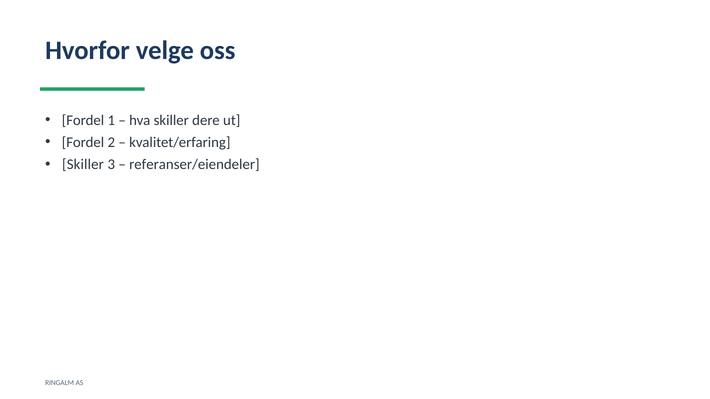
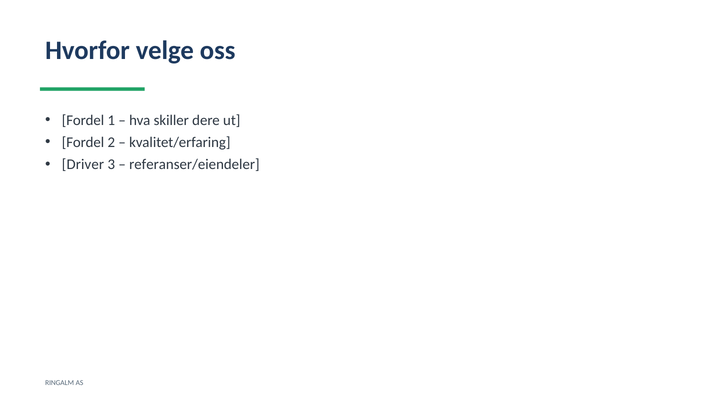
Skiller at (83, 165): Skiller -> Driver
